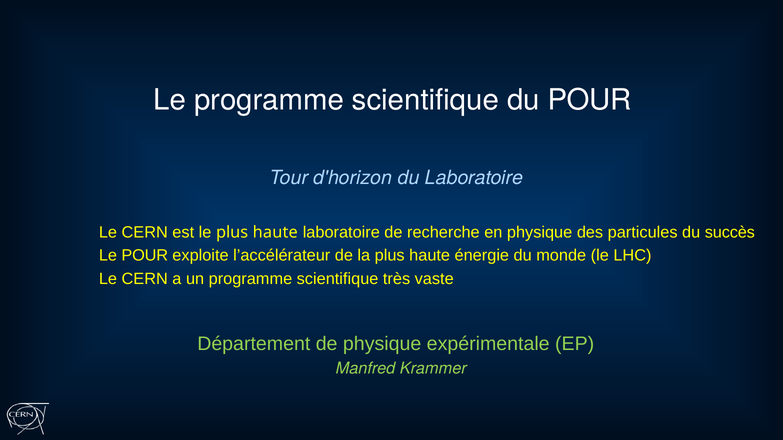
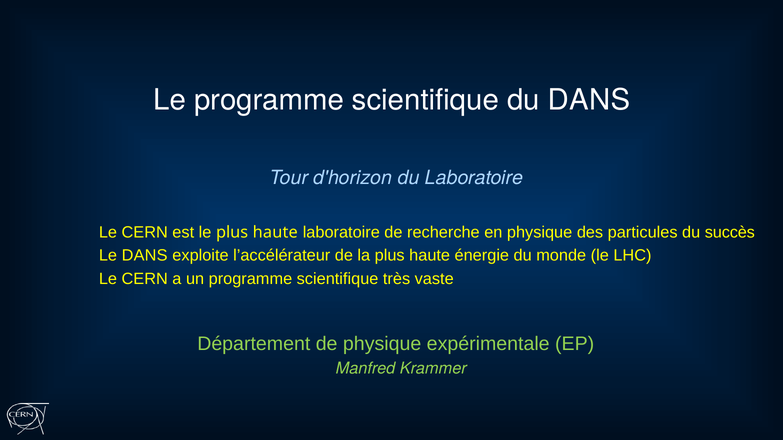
du POUR: POUR -> DANS
Le POUR: POUR -> DANS
